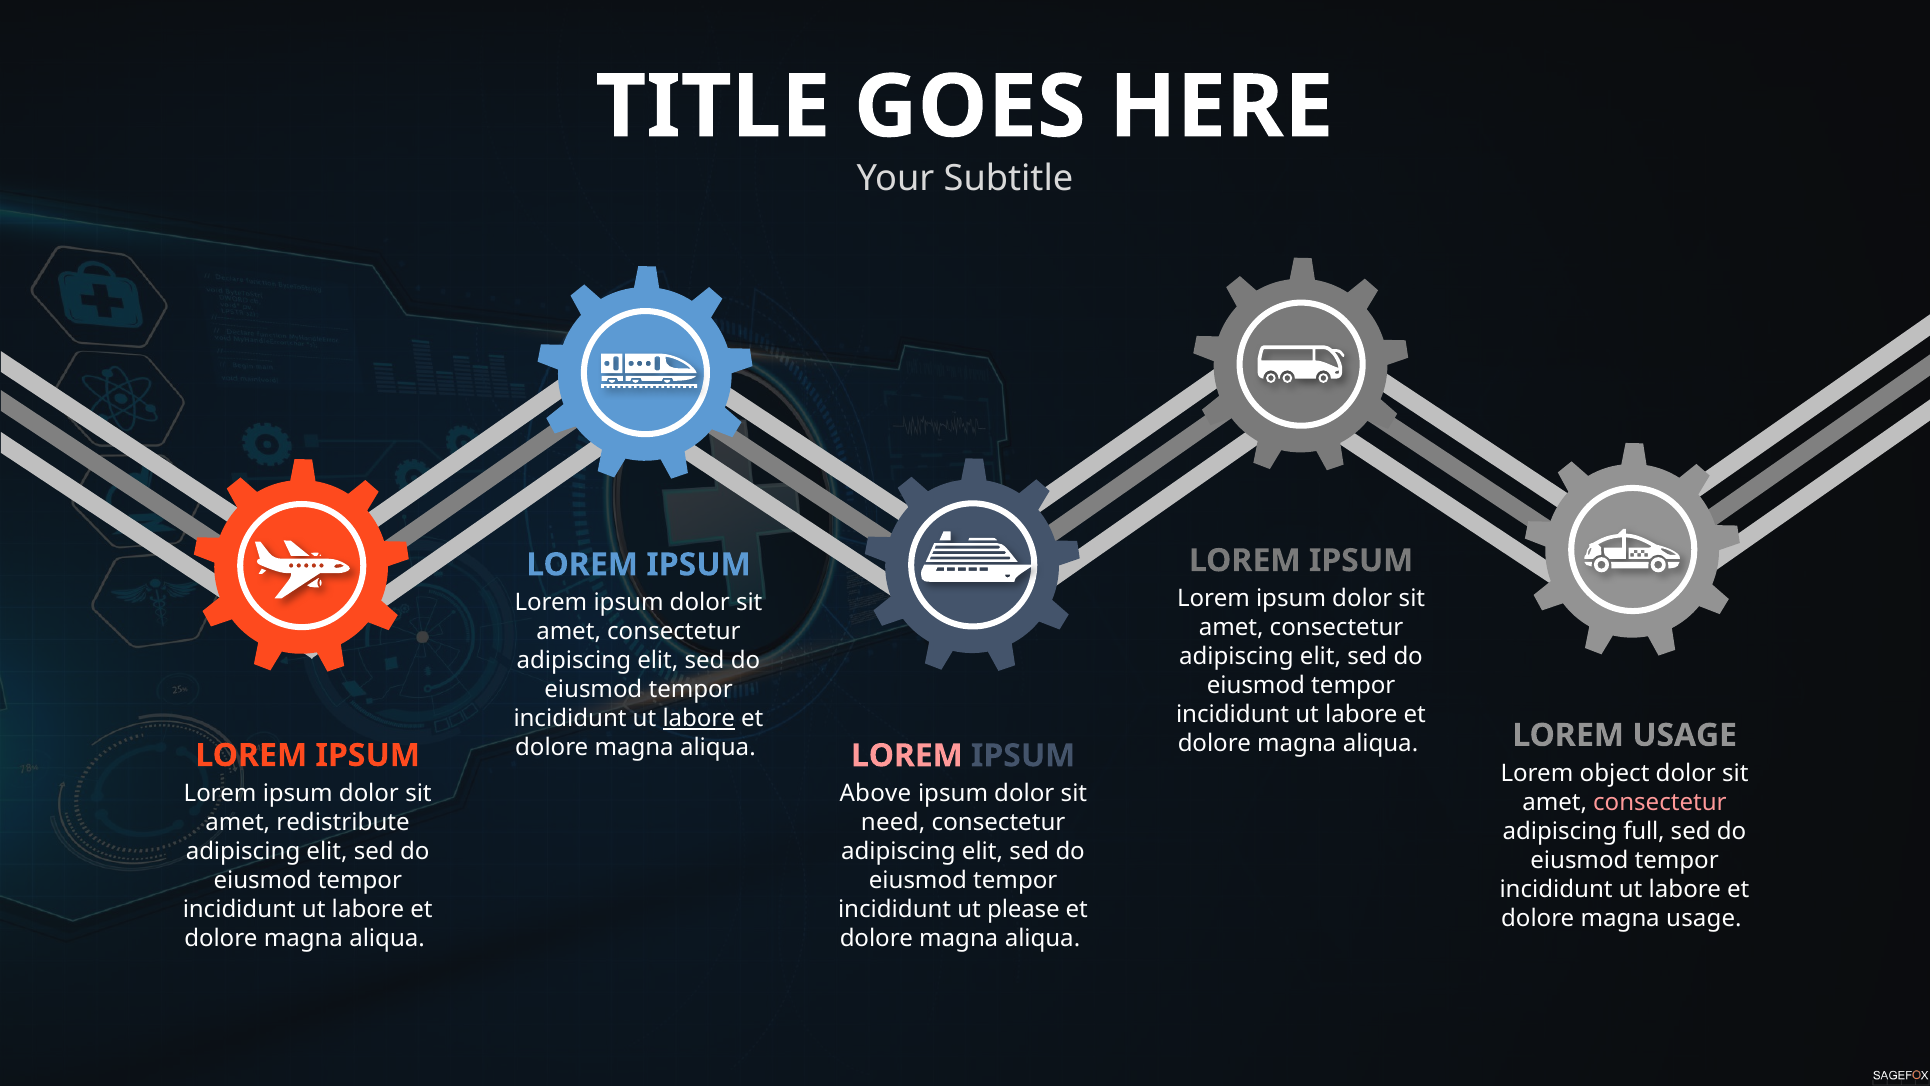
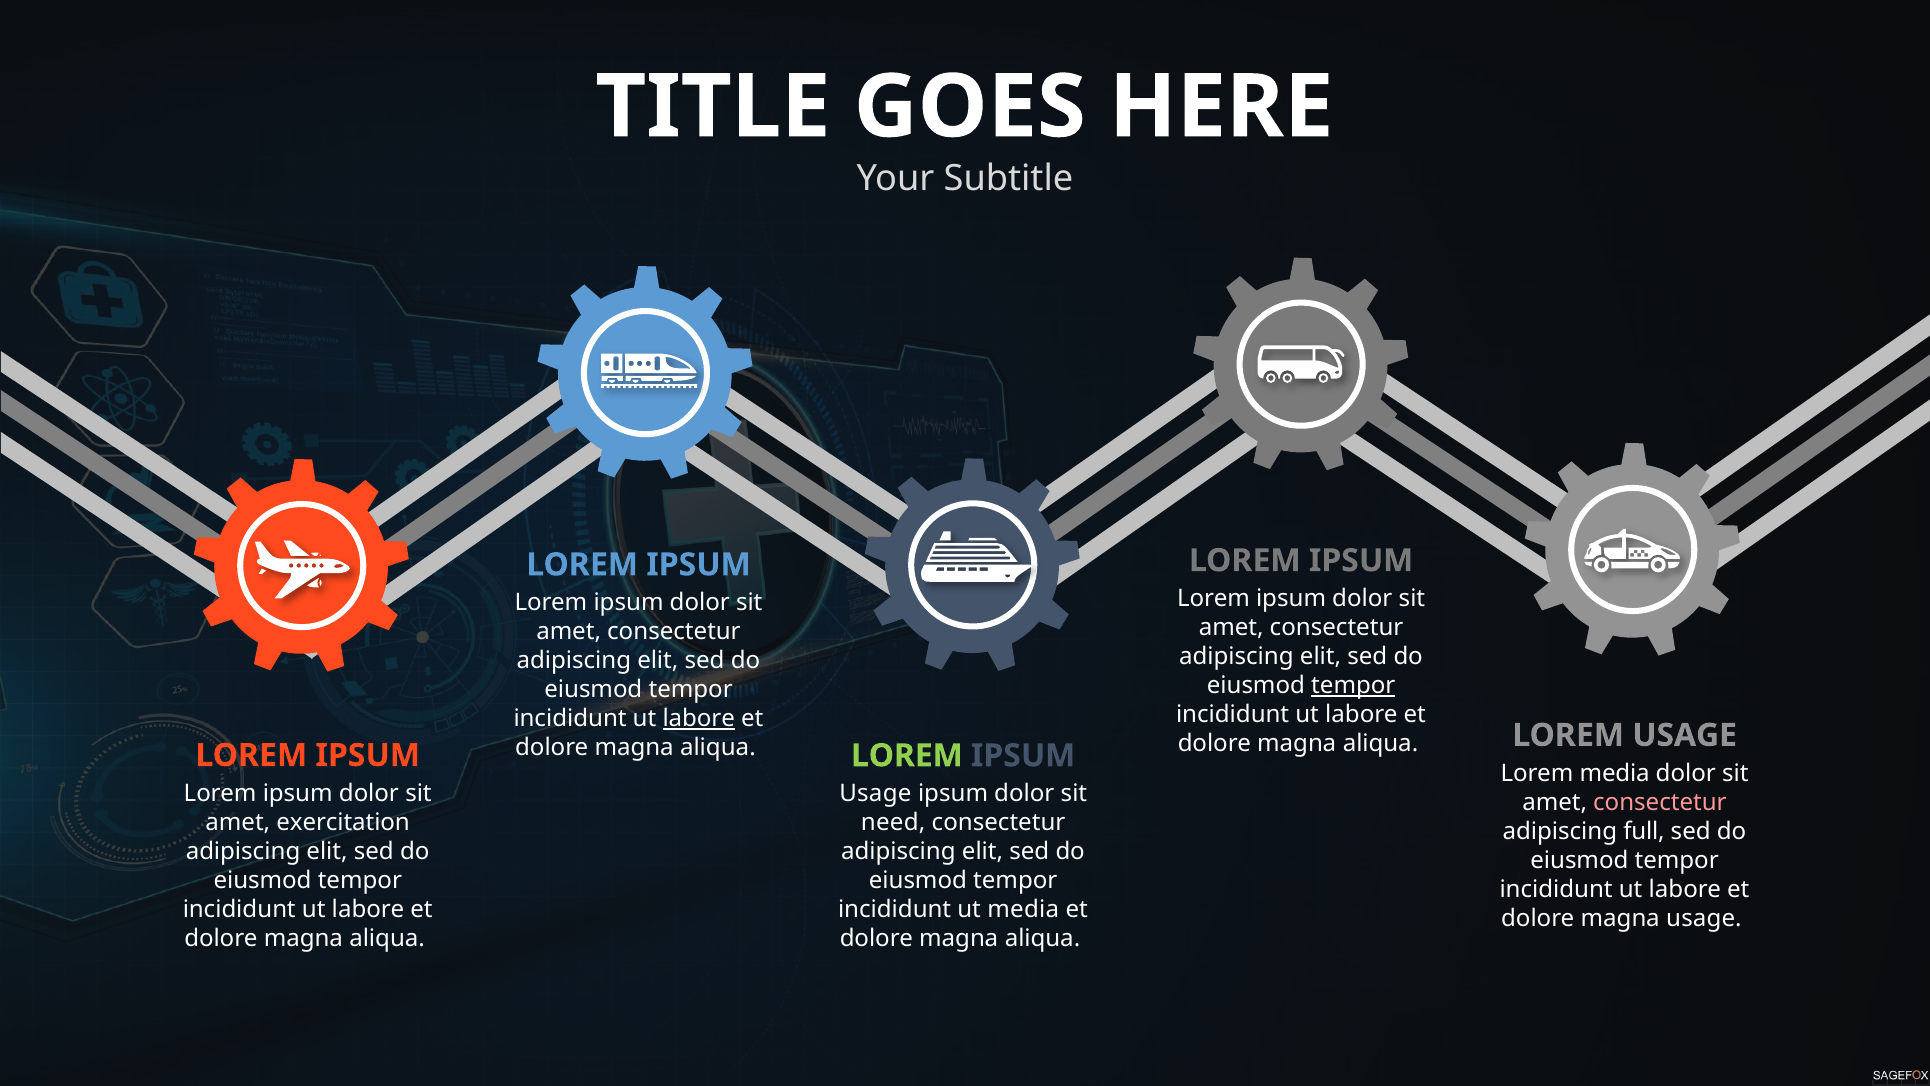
tempor at (1353, 685) underline: none -> present
LOREM at (907, 755) colour: pink -> light green
Lorem object: object -> media
Above at (875, 793): Above -> Usage
redistribute: redistribute -> exercitation
ut please: please -> media
